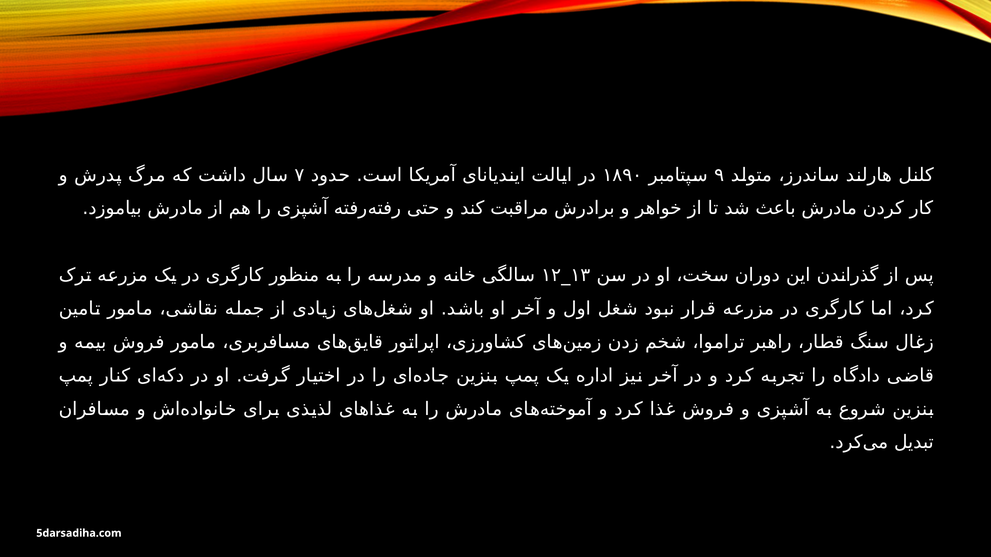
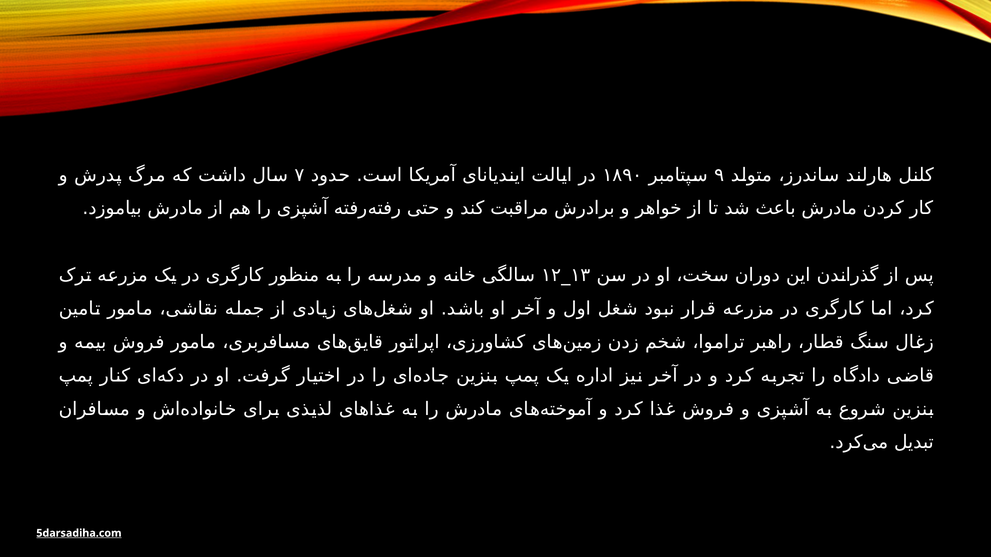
5darsadiha.com underline: none -> present
